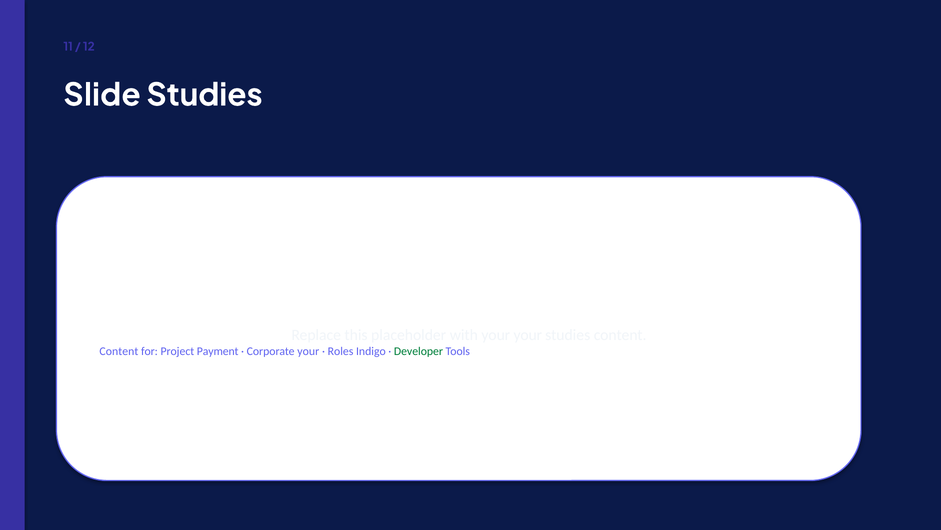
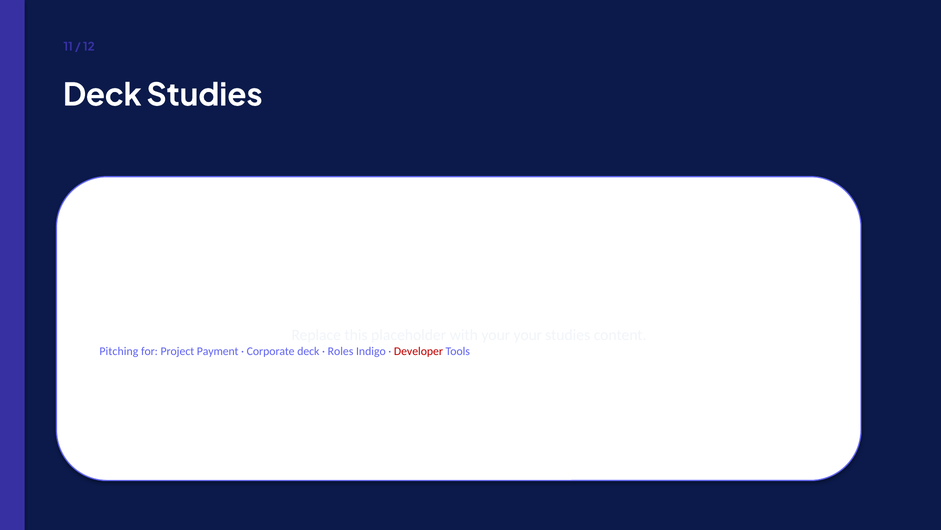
Slide at (102, 95): Slide -> Deck
Content at (119, 351): Content -> Pitching
Corporate your: your -> deck
Developer colour: green -> red
